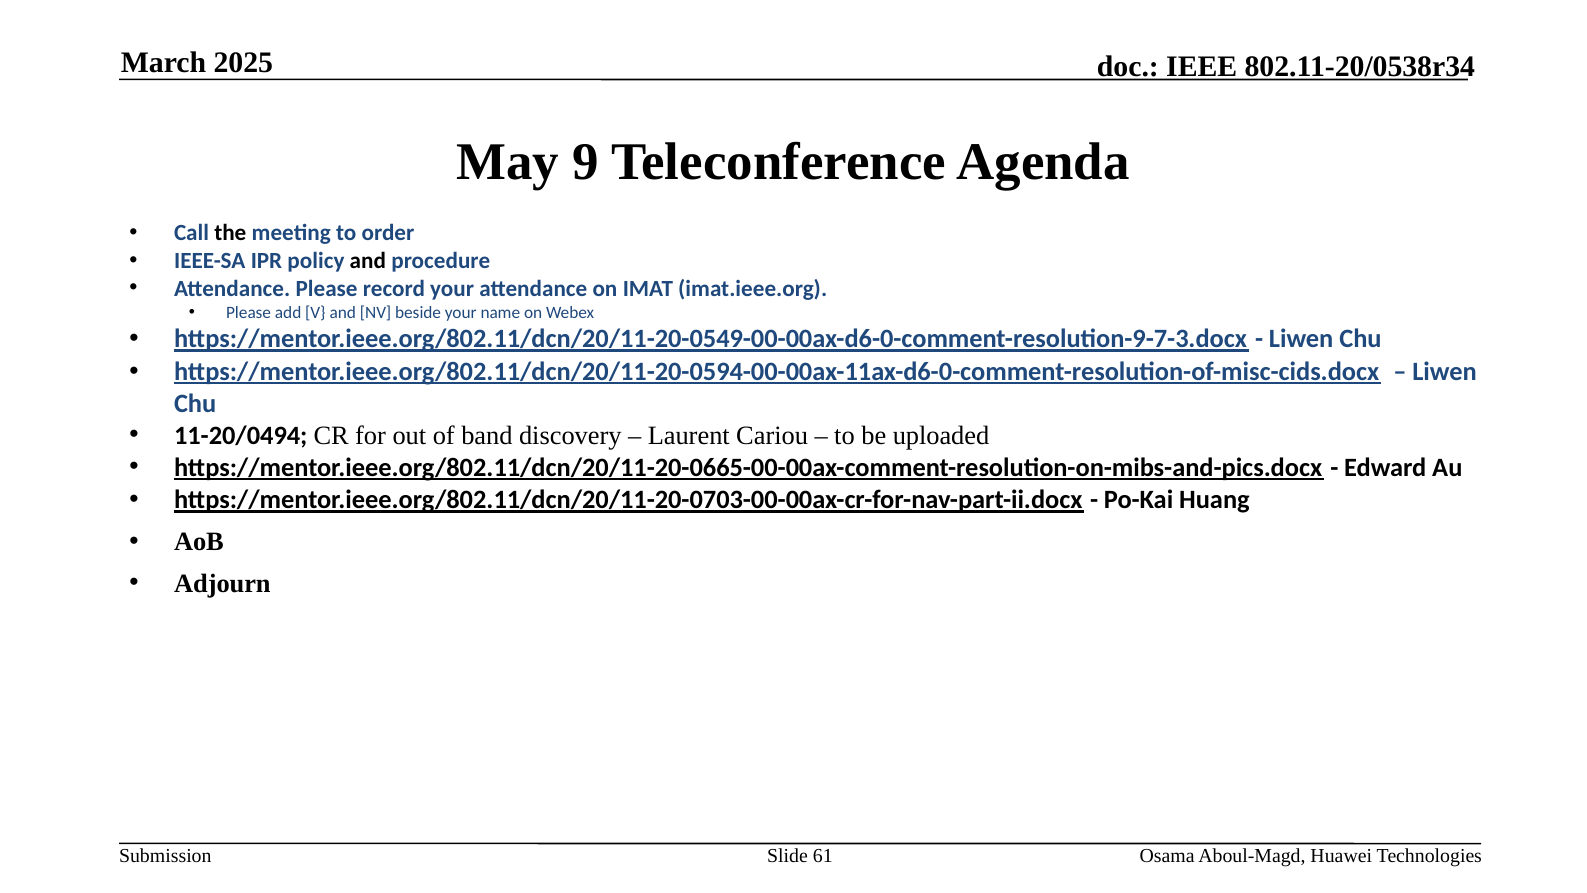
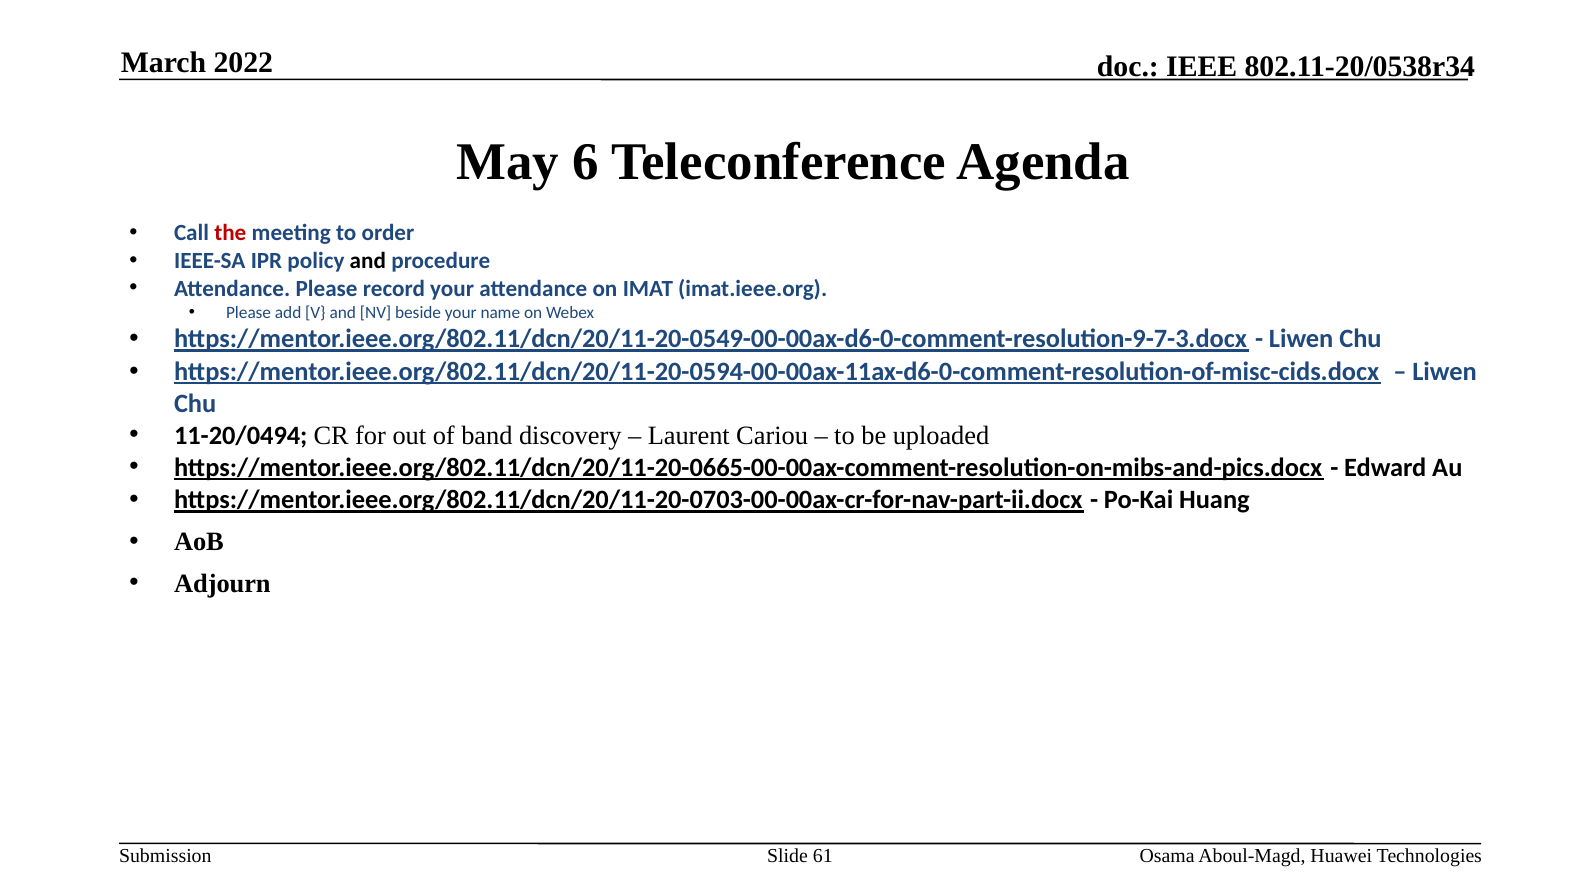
2025: 2025 -> 2022
9: 9 -> 6
the colour: black -> red
